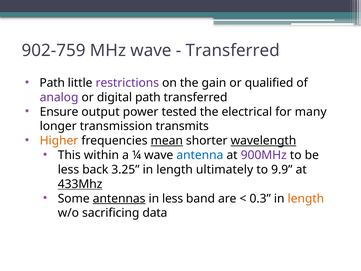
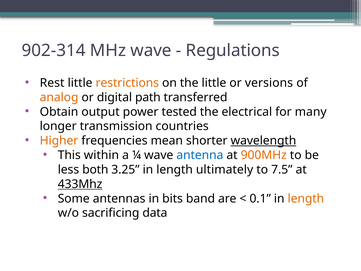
902-759: 902-759 -> 902-314
Transferred at (233, 51): Transferred -> Regulations
Path at (52, 83): Path -> Rest
restrictions colour: purple -> orange
the gain: gain -> little
qualified: qualified -> versions
analog colour: purple -> orange
Ensure: Ensure -> Obtain
transmits: transmits -> countries
mean underline: present -> none
900MHz colour: purple -> orange
back: back -> both
9.9: 9.9 -> 7.5
antennas underline: present -> none
in less: less -> bits
0.3: 0.3 -> 0.1
